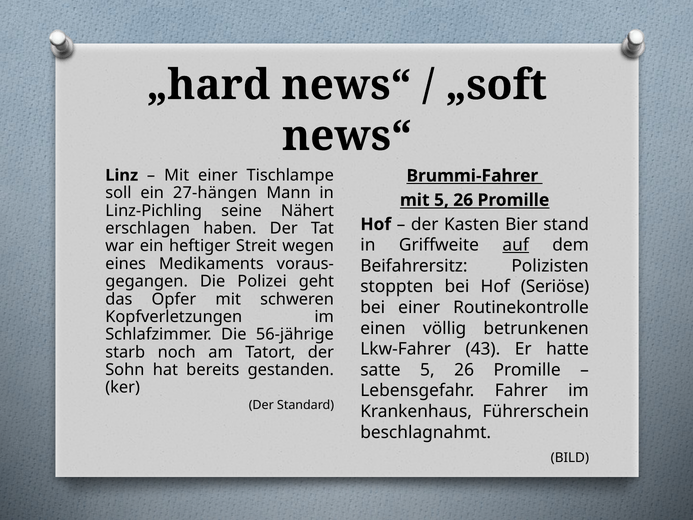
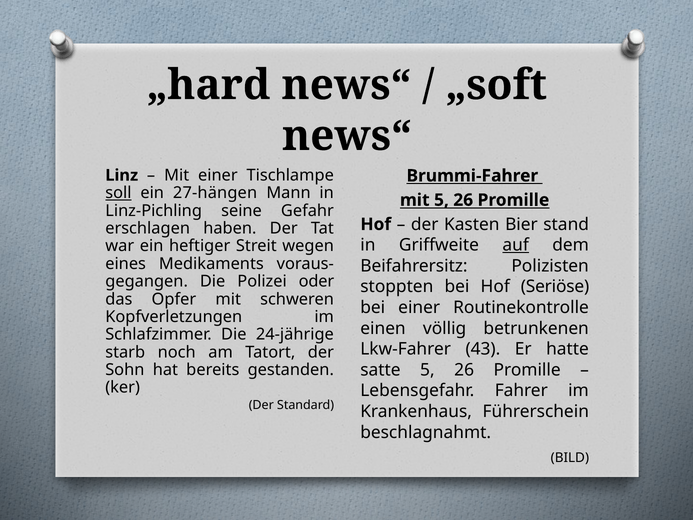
soll underline: none -> present
Nähert: Nähert -> Gefahr
geht: geht -> oder
56-jährige: 56-jährige -> 24-jährige
